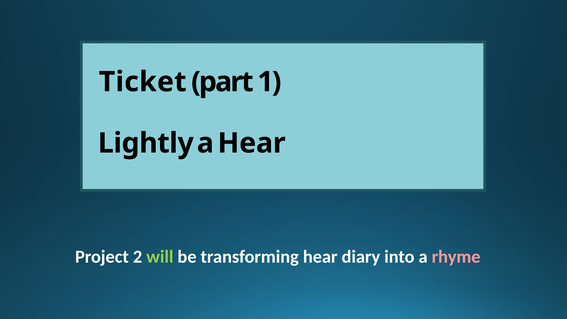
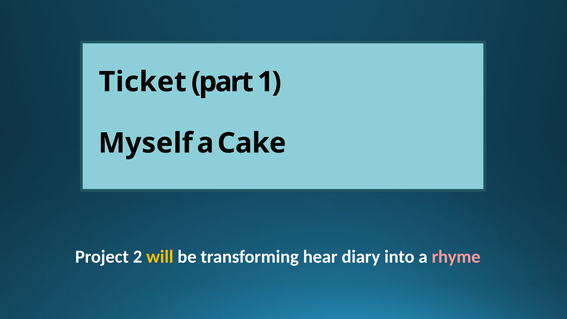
Lightly: Lightly -> Myself
a Hear: Hear -> Cake
will colour: light green -> yellow
